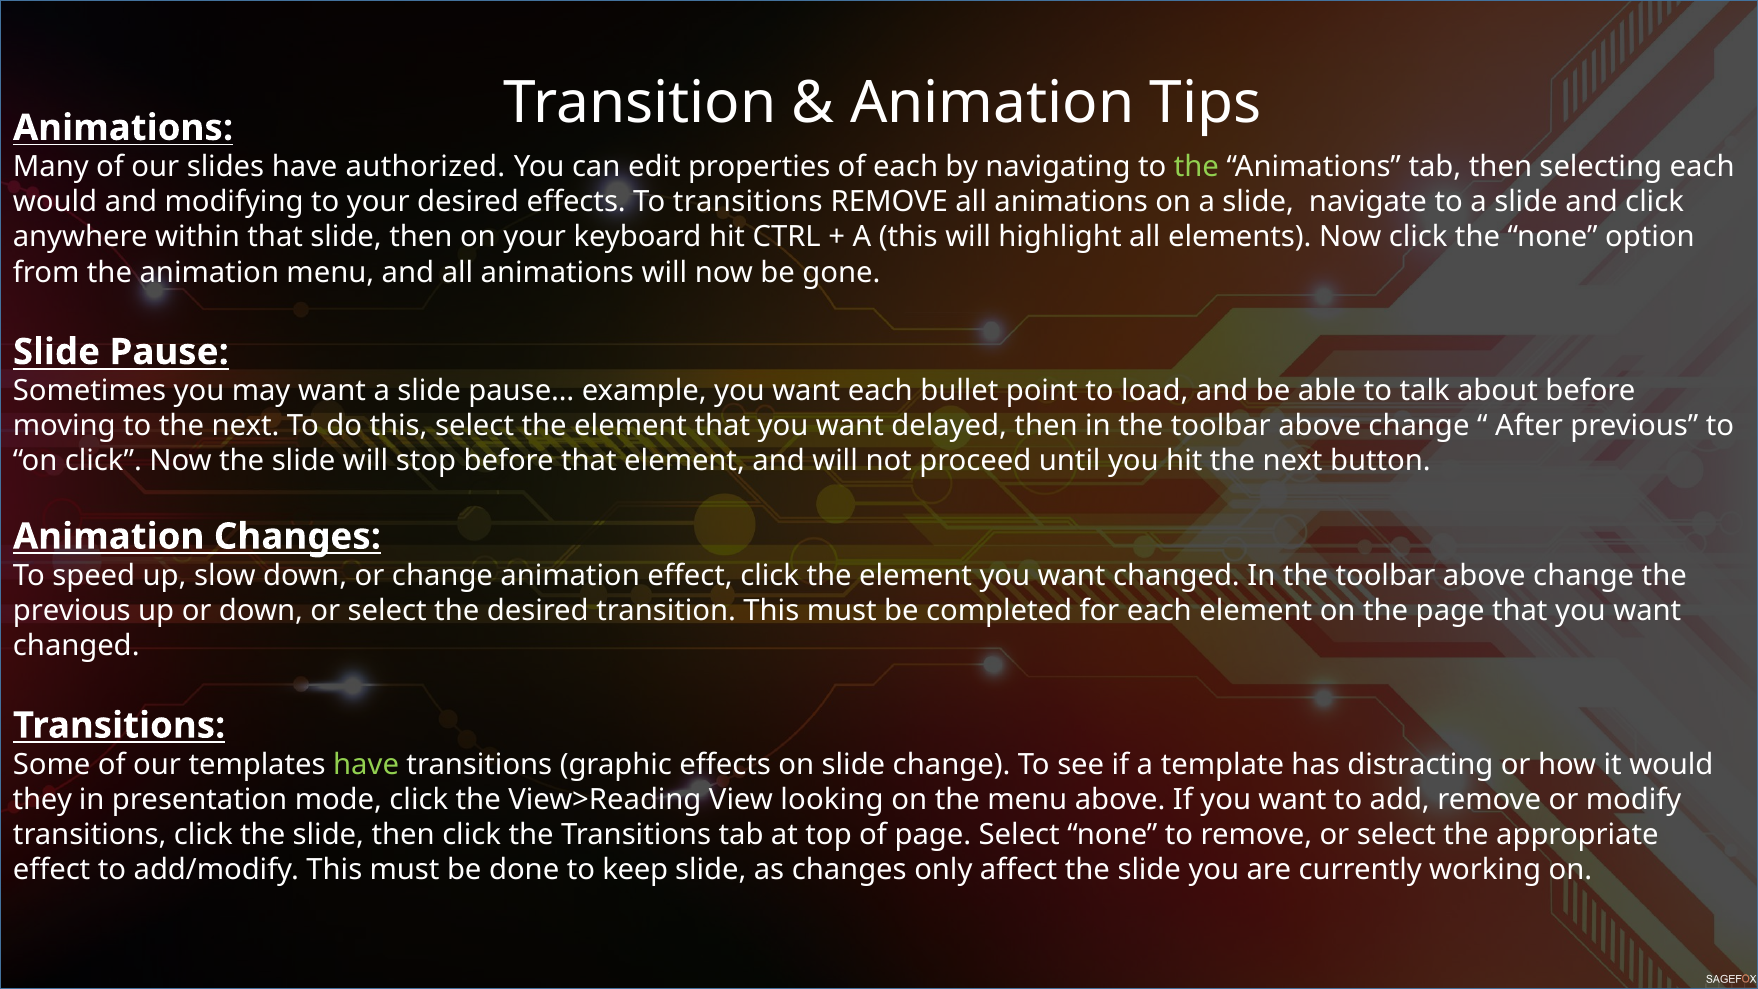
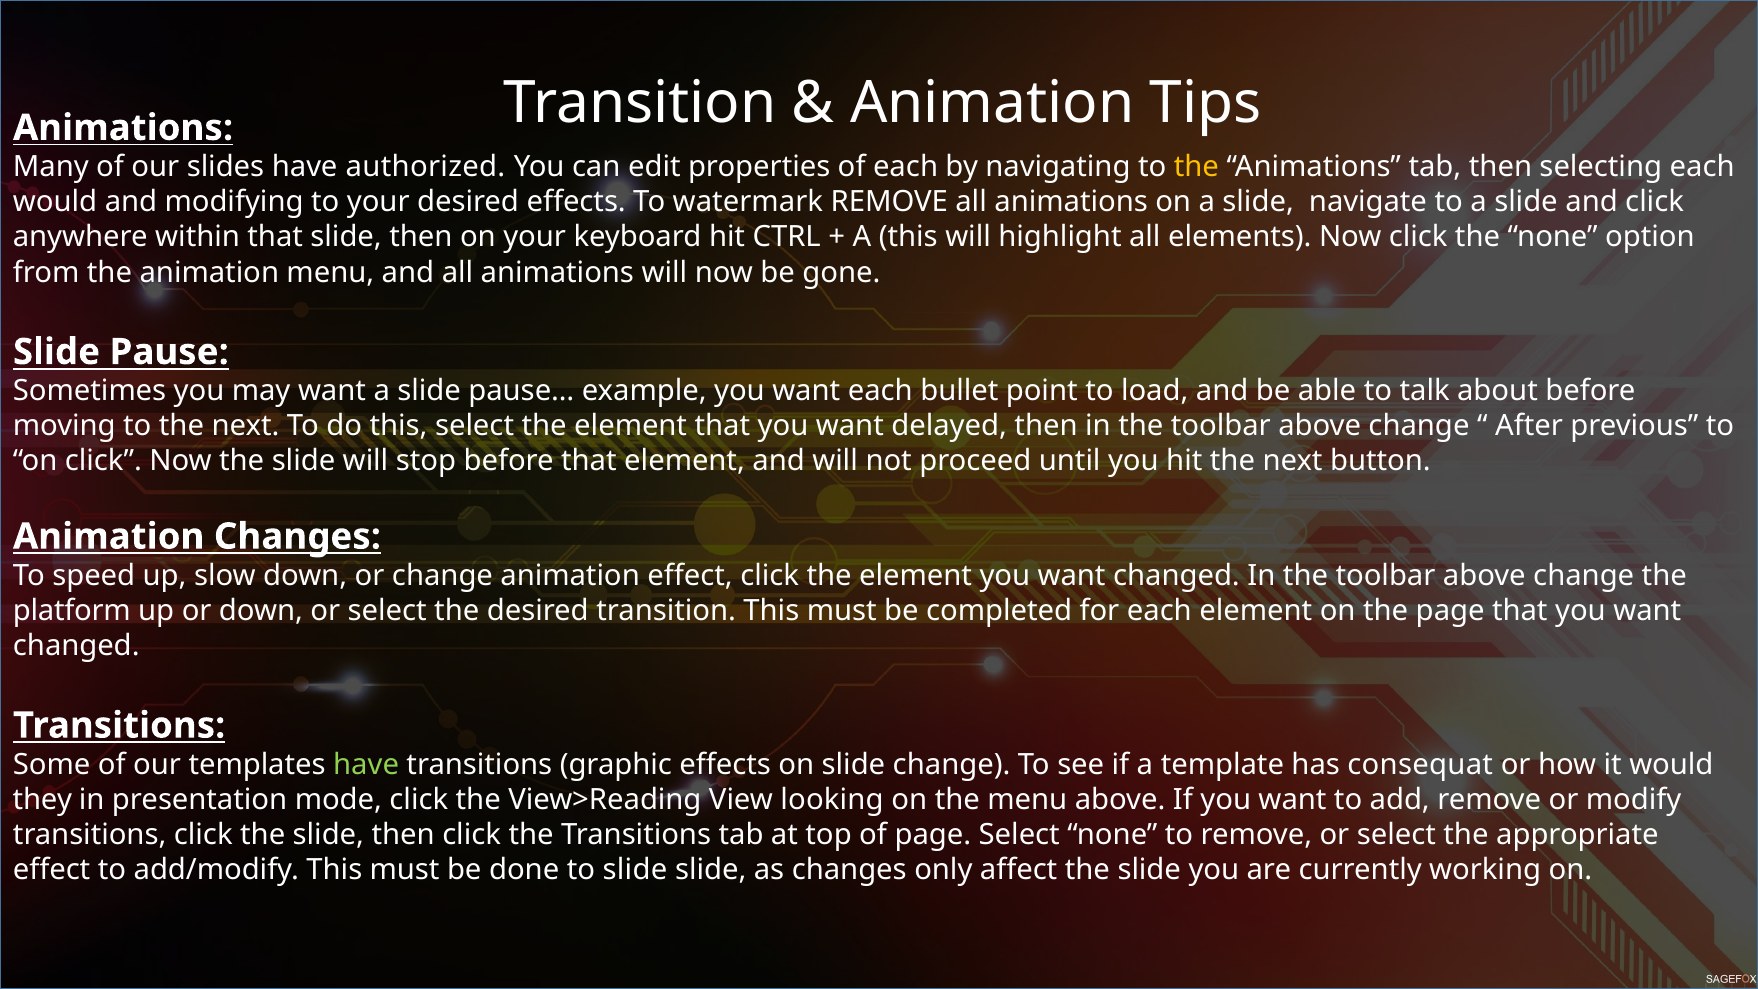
the at (1196, 167) colour: light green -> yellow
To transitions: transitions -> watermark
previous at (72, 611): previous -> platform
distracting: distracting -> consequat
to keep: keep -> slide
